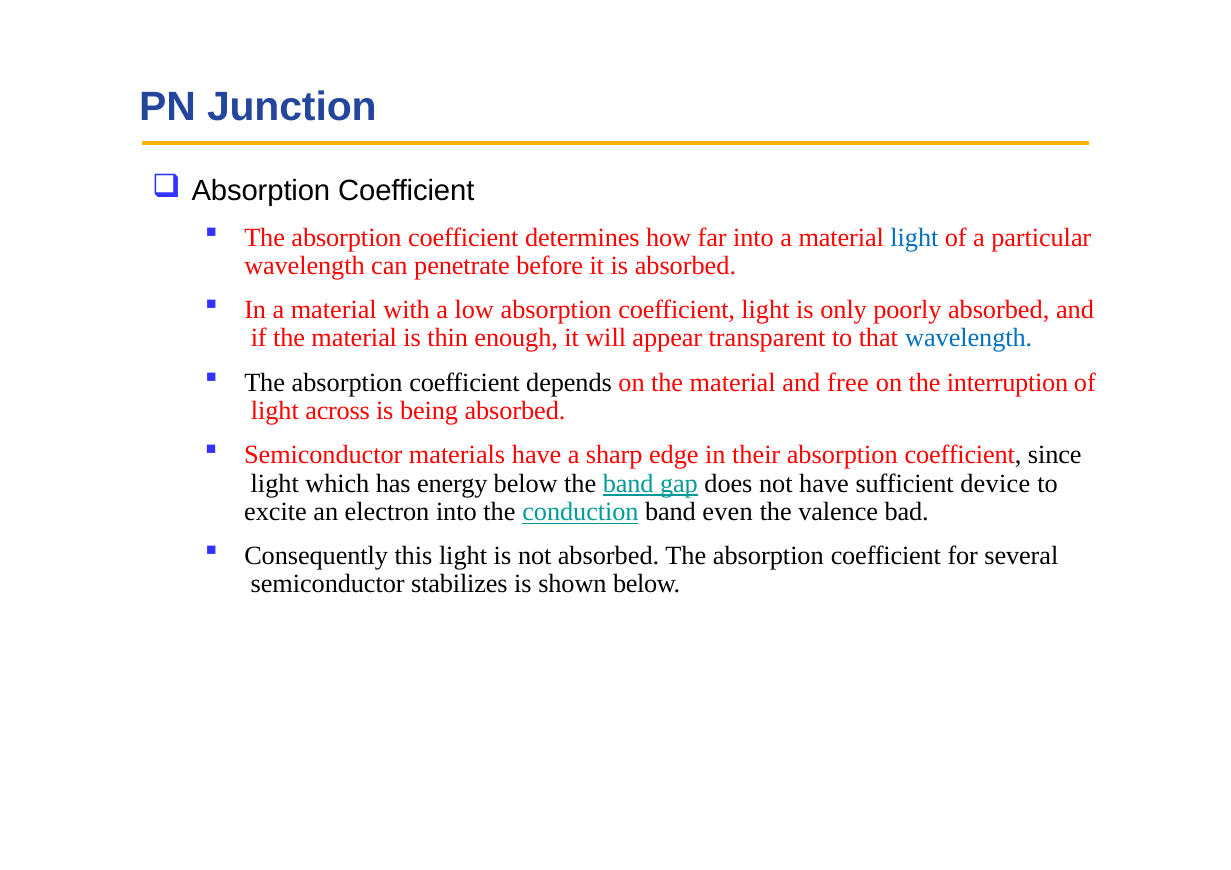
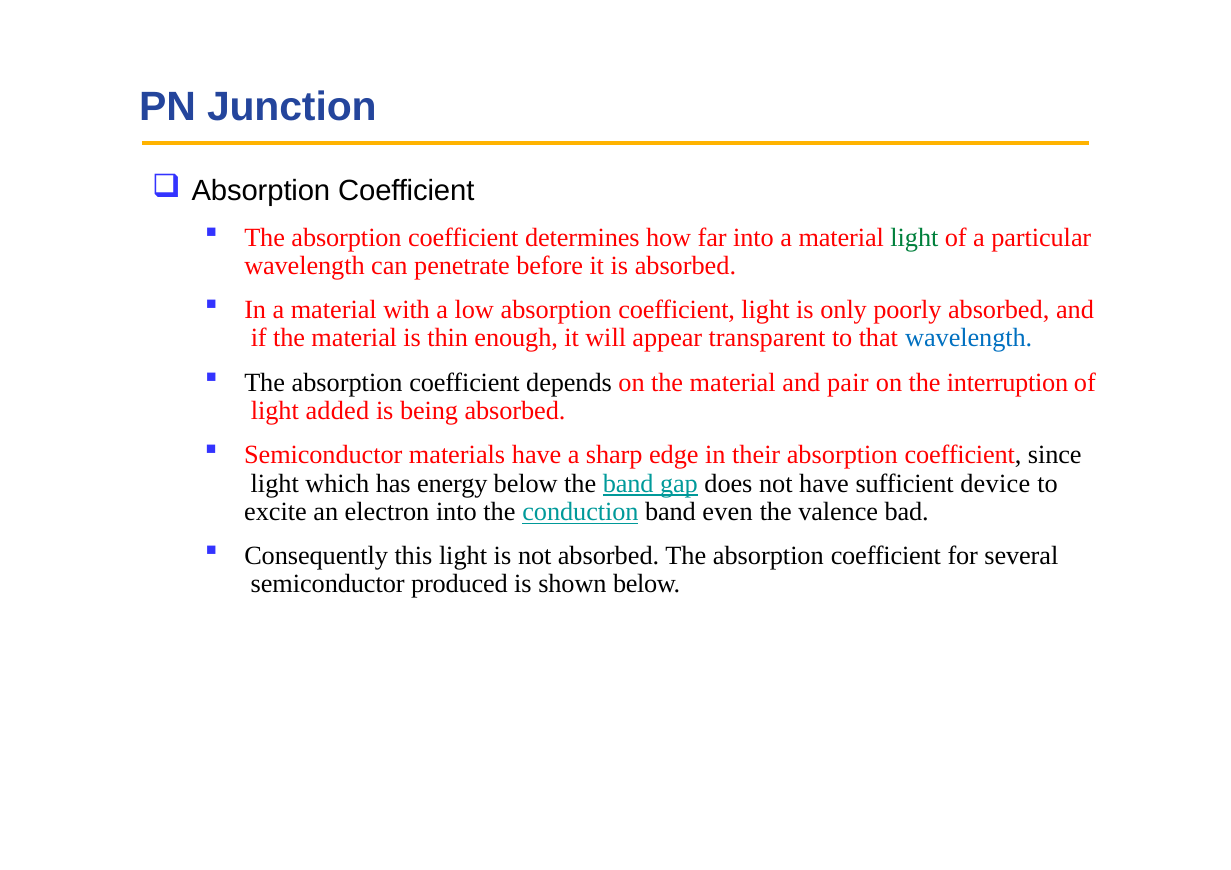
light at (914, 238) colour: blue -> green
free: free -> pair
across: across -> added
stabilizes: stabilizes -> produced
